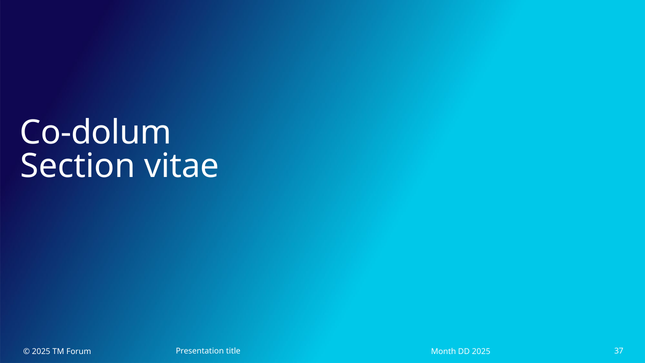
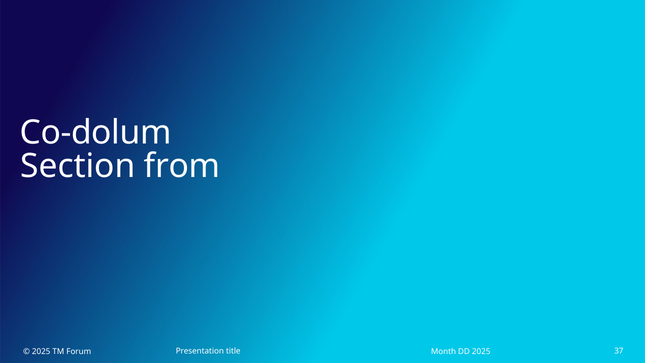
vitae: vitae -> from
